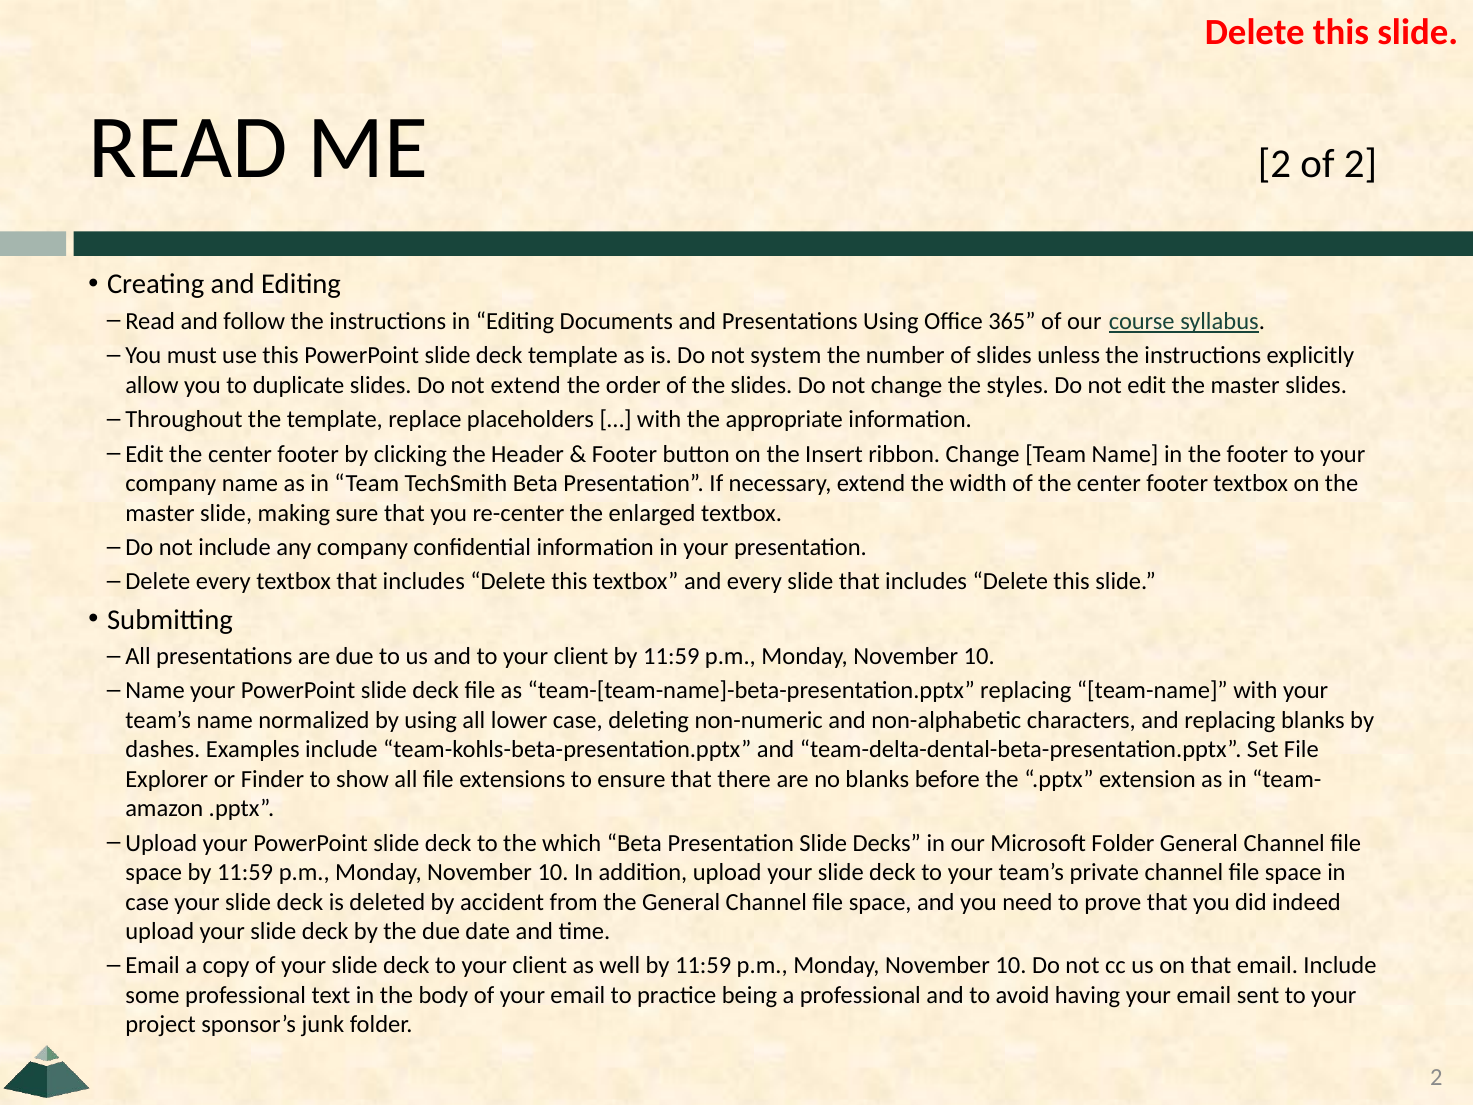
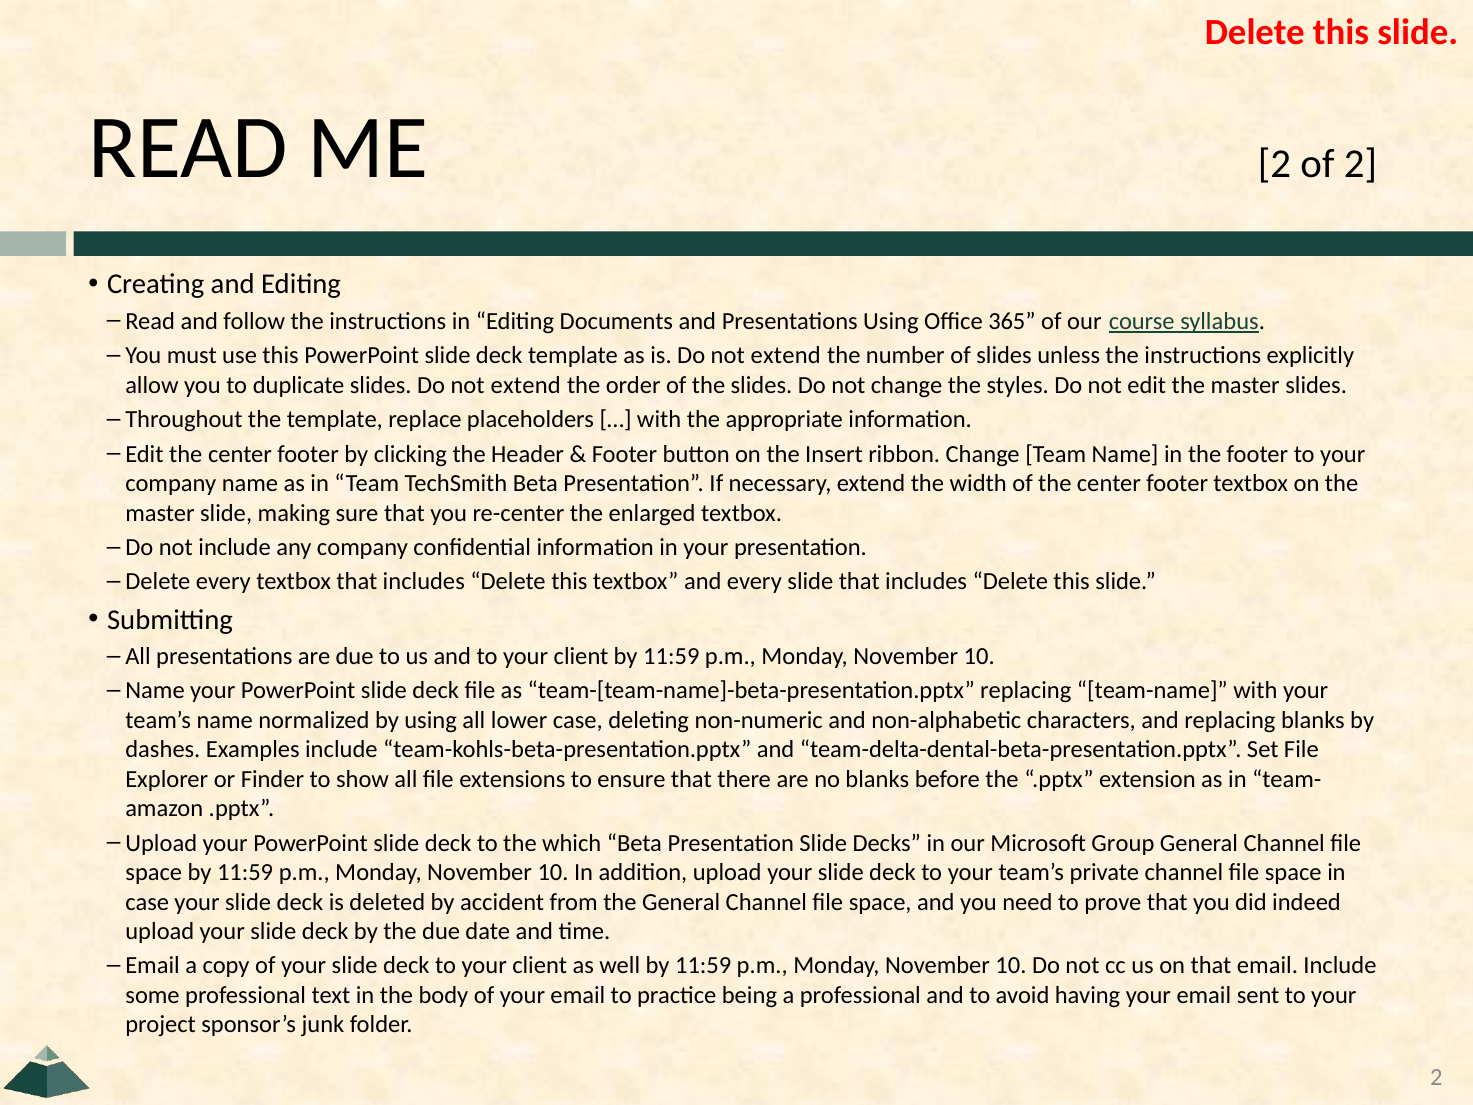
is Do not system: system -> extend
Microsoft Folder: Folder -> Group
